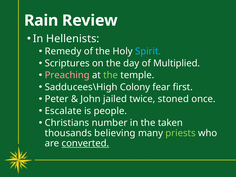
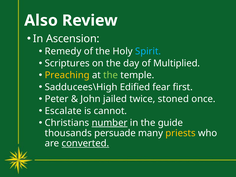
Rain: Rain -> Also
Hellenists: Hellenists -> Ascension
Preaching colour: pink -> yellow
Colony: Colony -> Edified
people: people -> cannot
number underline: none -> present
taken: taken -> guide
believing: believing -> persuade
priests colour: light green -> yellow
